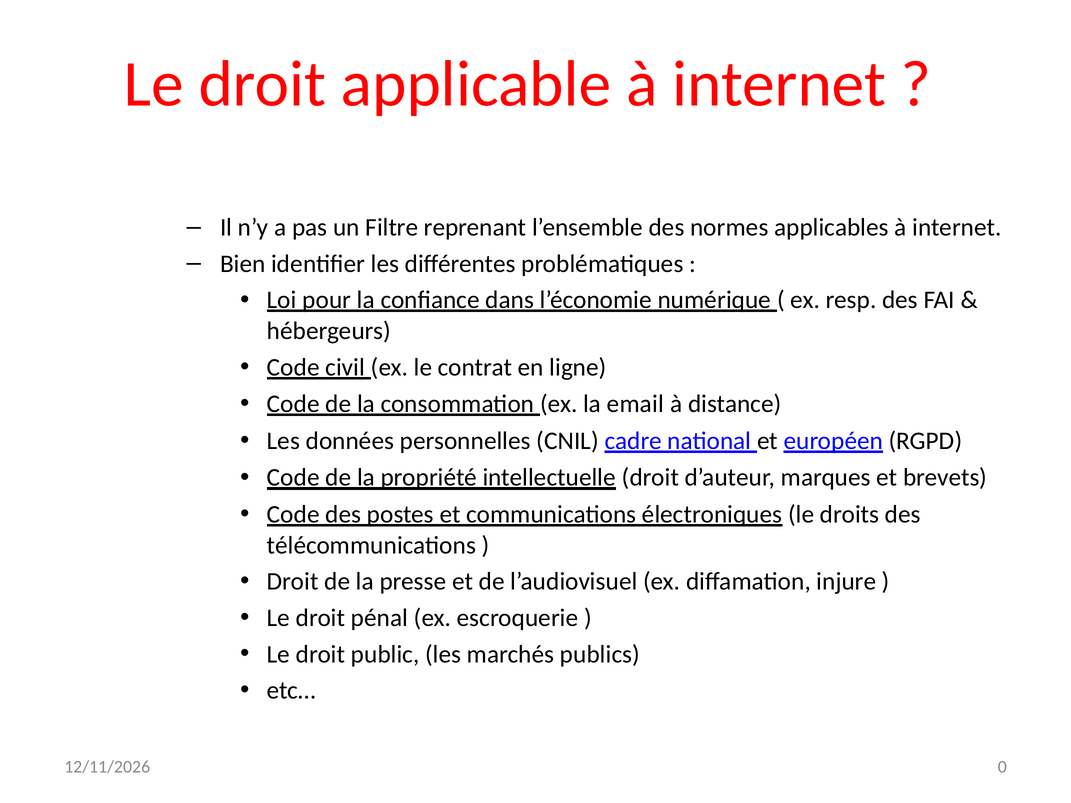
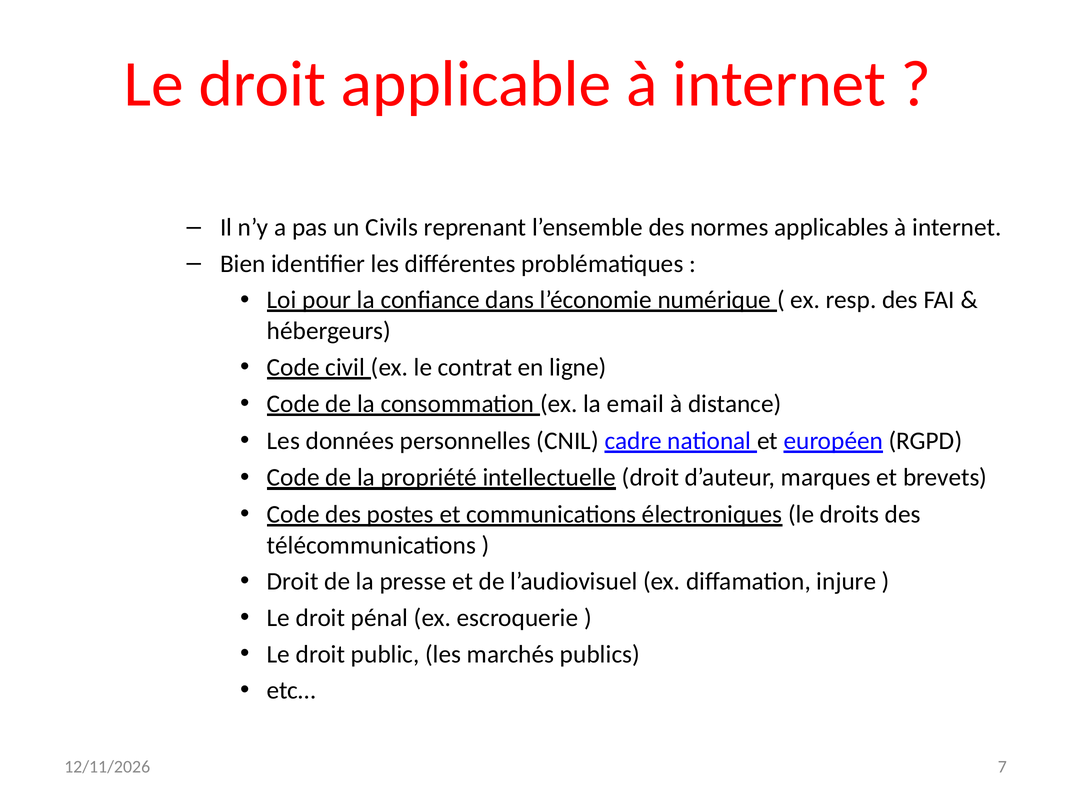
Filtre: Filtre -> Civils
0: 0 -> 7
